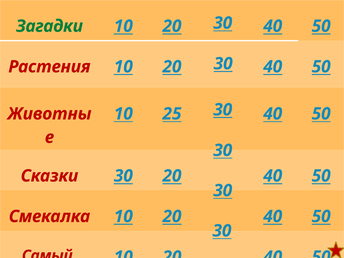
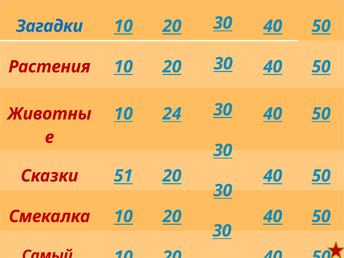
Загадки colour: green -> blue
25: 25 -> 24
Сказки 30: 30 -> 51
